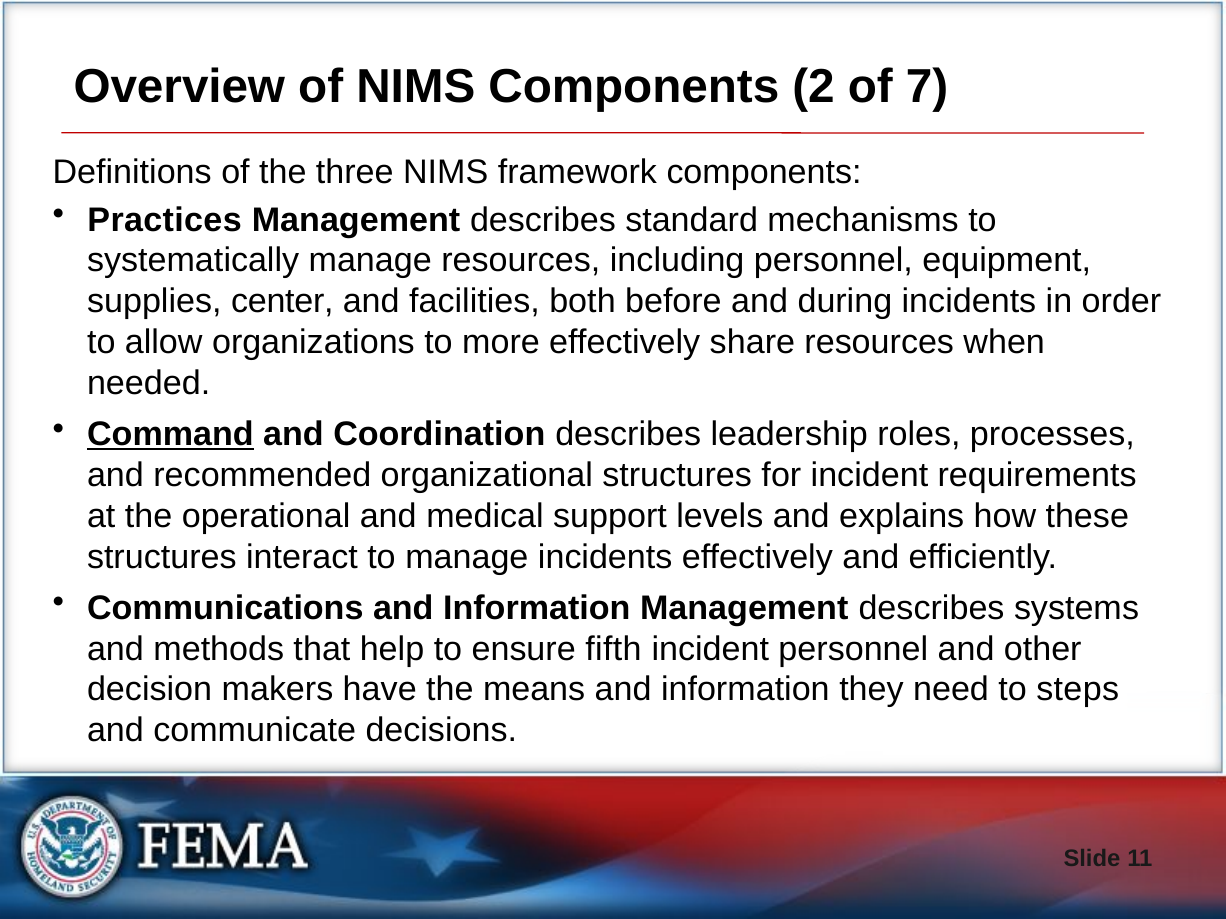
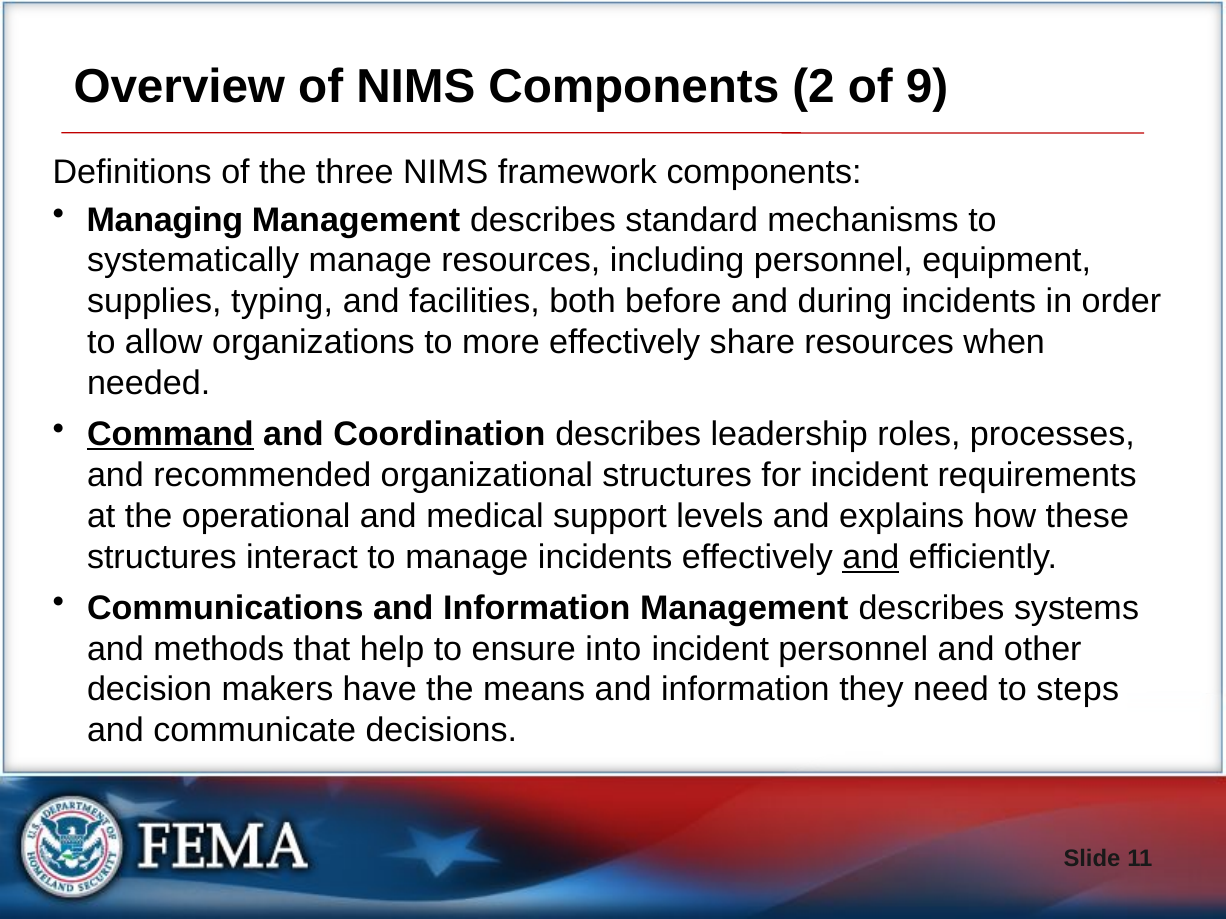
7: 7 -> 9
Practices: Practices -> Managing
center: center -> typing
and at (871, 557) underline: none -> present
fifth: fifth -> into
